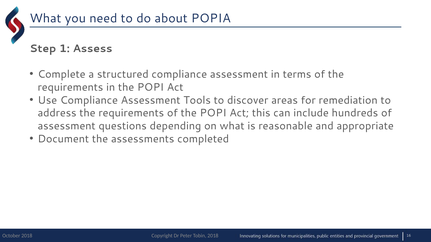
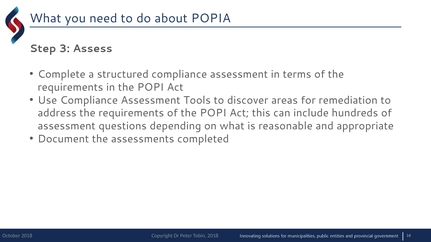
1: 1 -> 3
